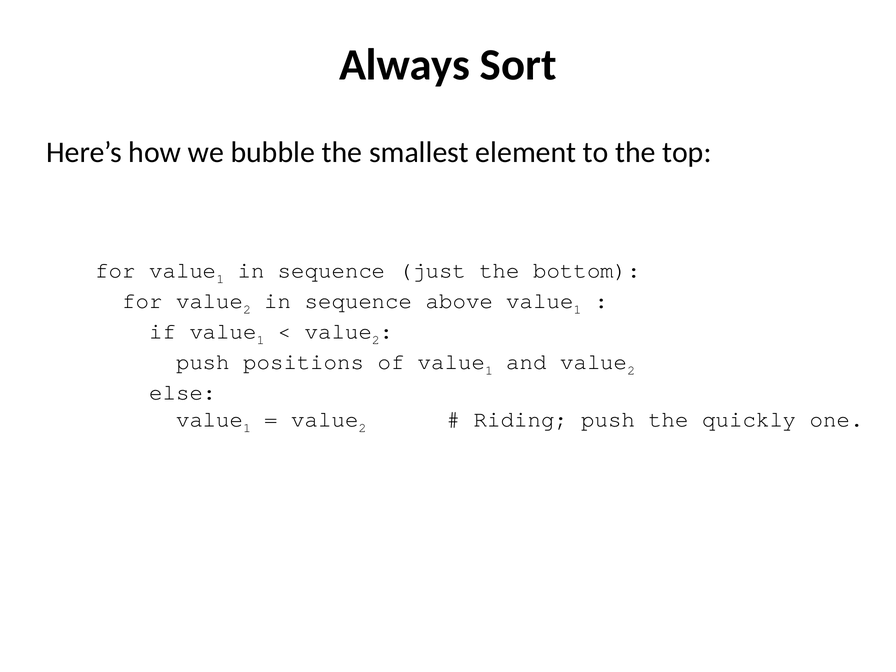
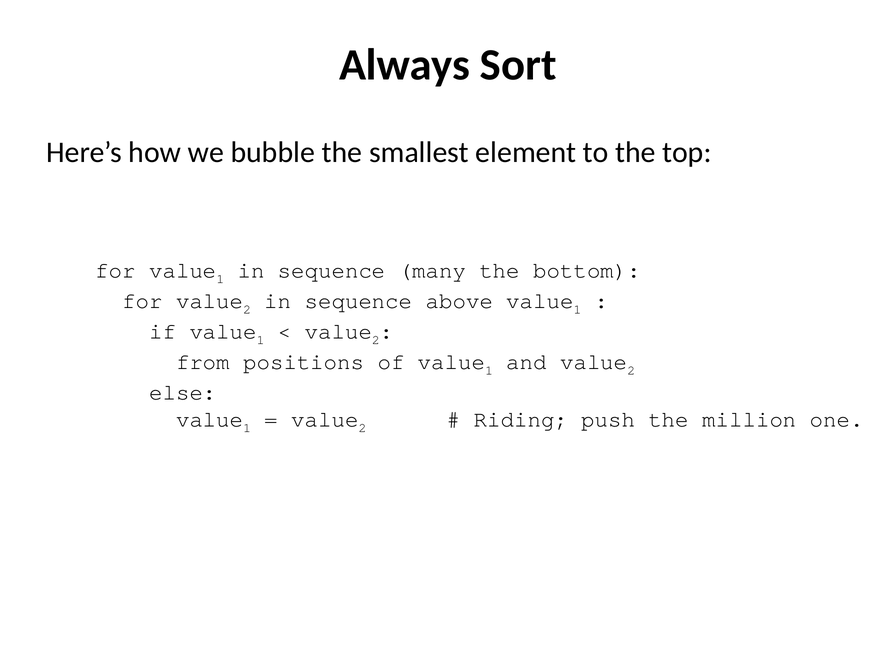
just: just -> many
push at (203, 362): push -> from
quickly: quickly -> million
